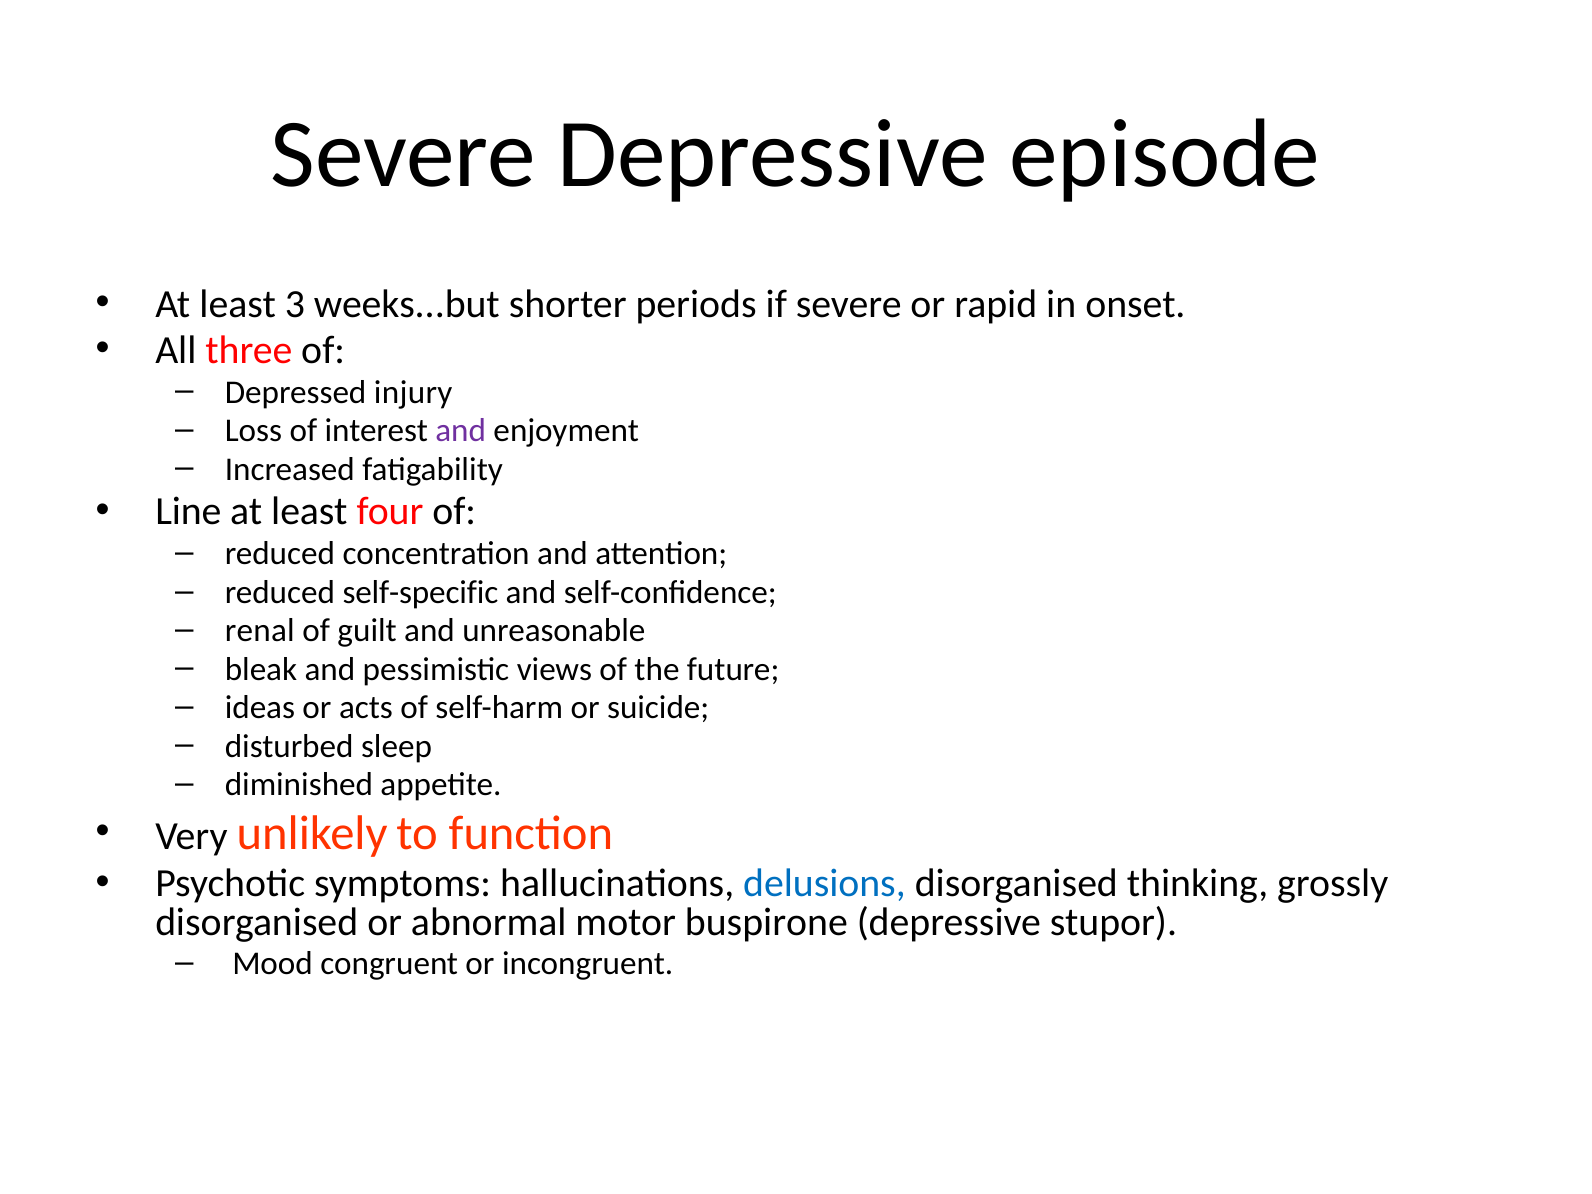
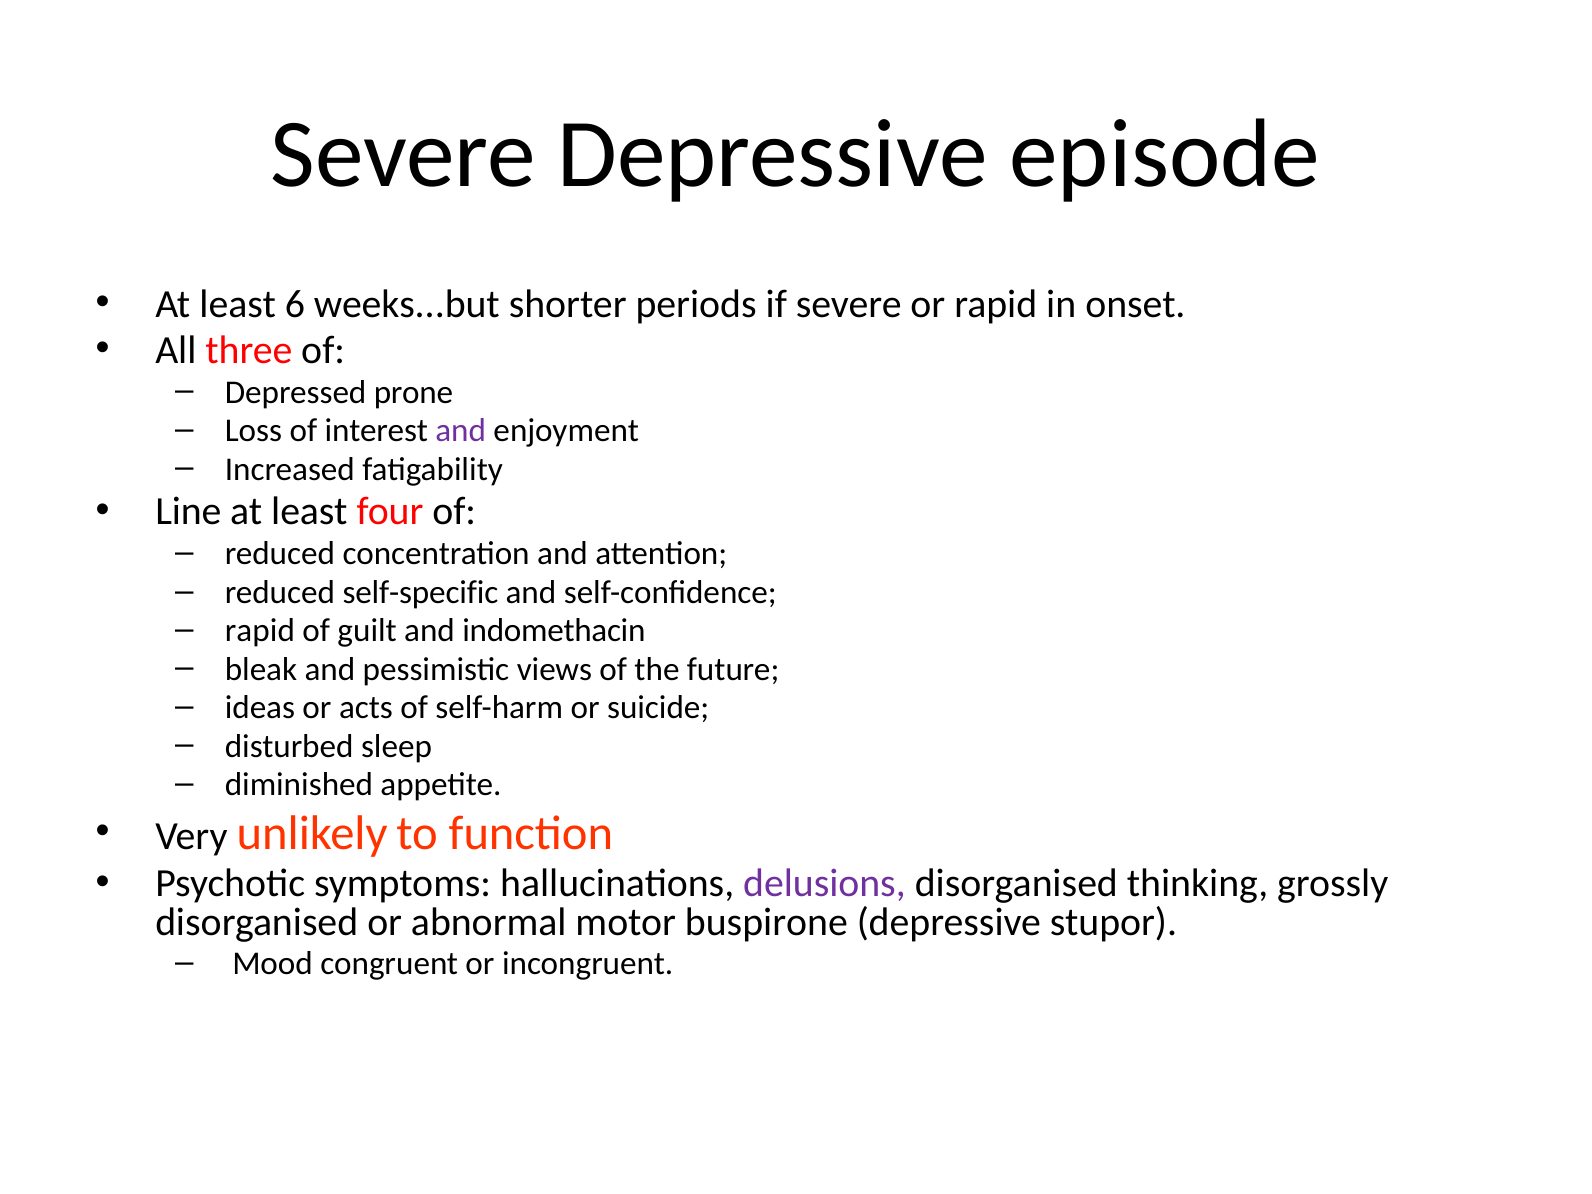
3: 3 -> 6
injury: injury -> prone
renal at (260, 631): renal -> rapid
unreasonable: unreasonable -> indomethacin
delusions colour: blue -> purple
